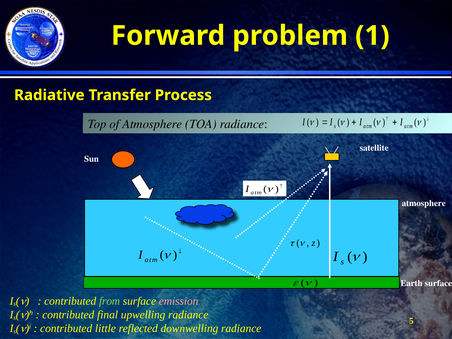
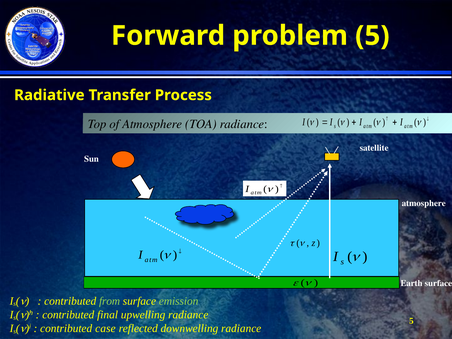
problem 1: 1 -> 5
emission colour: pink -> light green
little: little -> case
